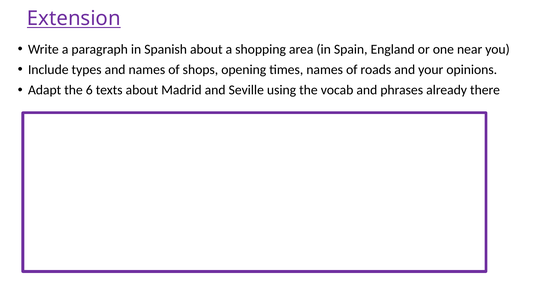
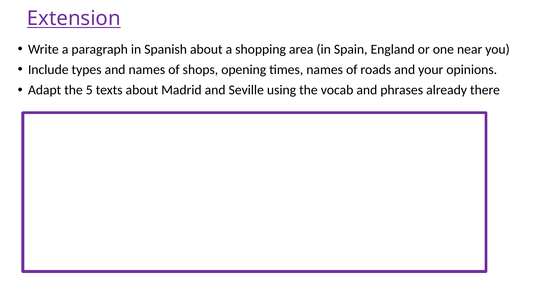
6: 6 -> 5
